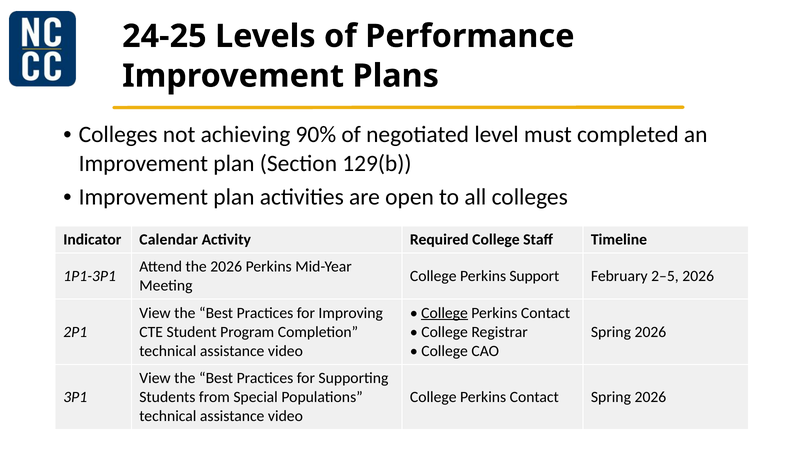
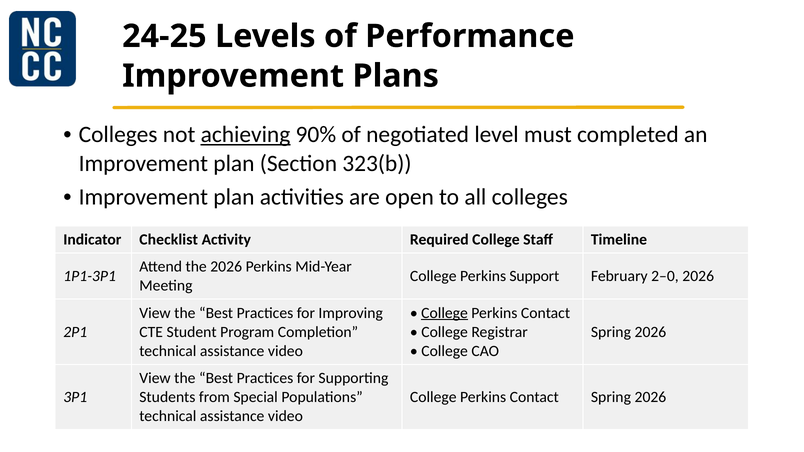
achieving underline: none -> present
129(b: 129(b -> 323(b
Calendar: Calendar -> Checklist
2–5: 2–5 -> 2–0
